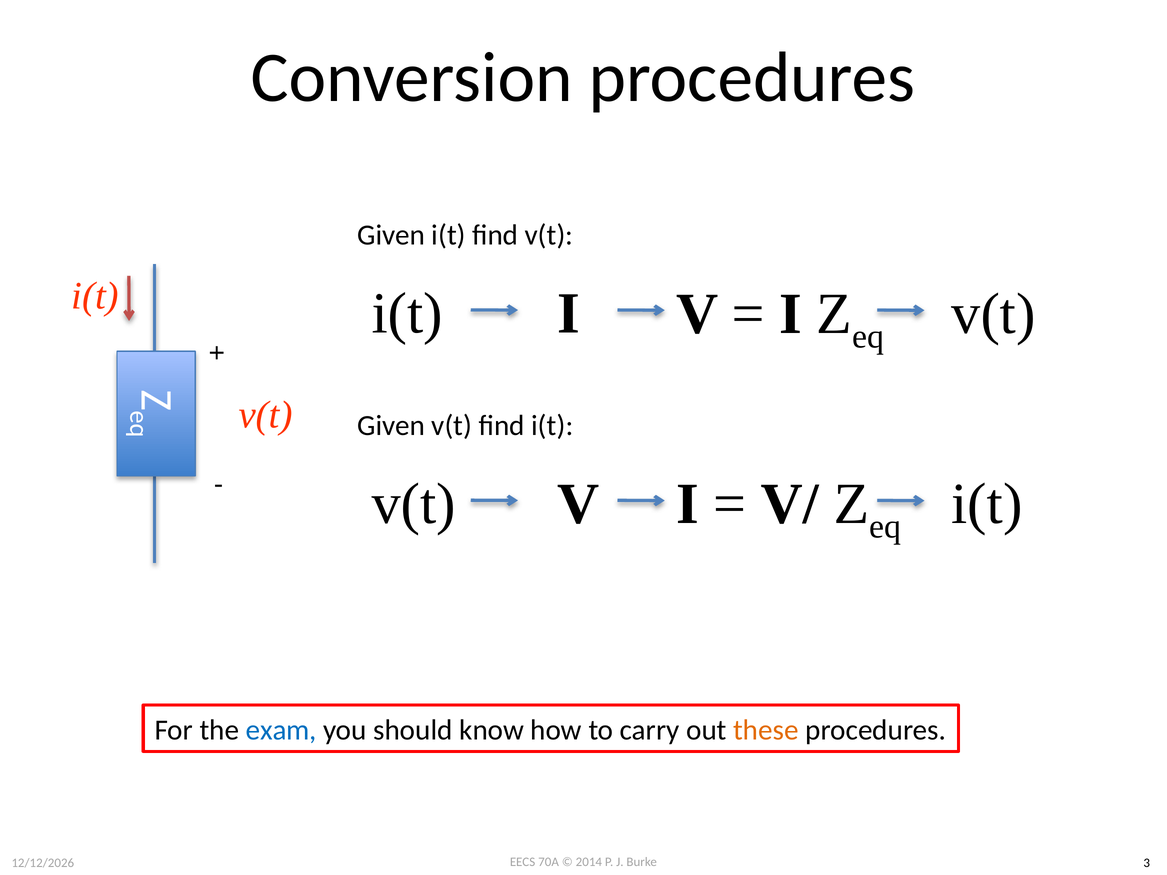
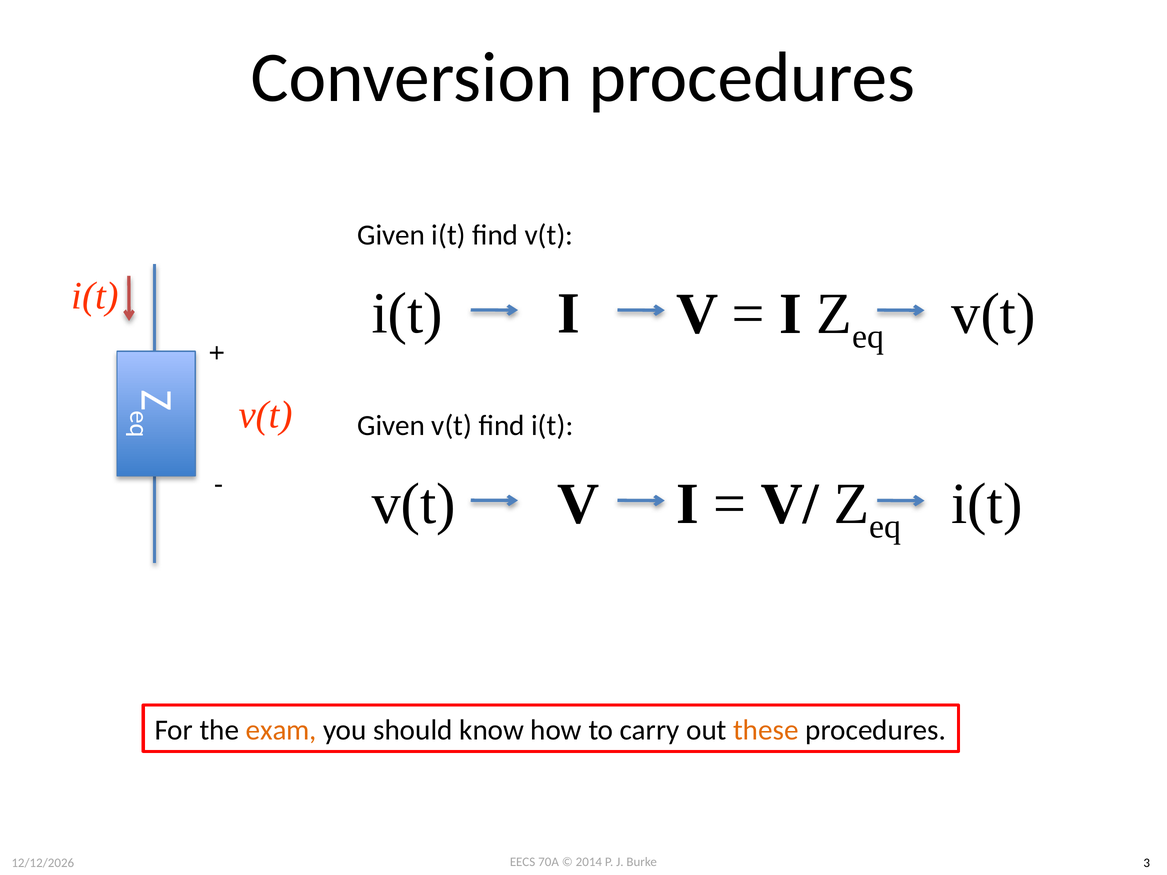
exam colour: blue -> orange
